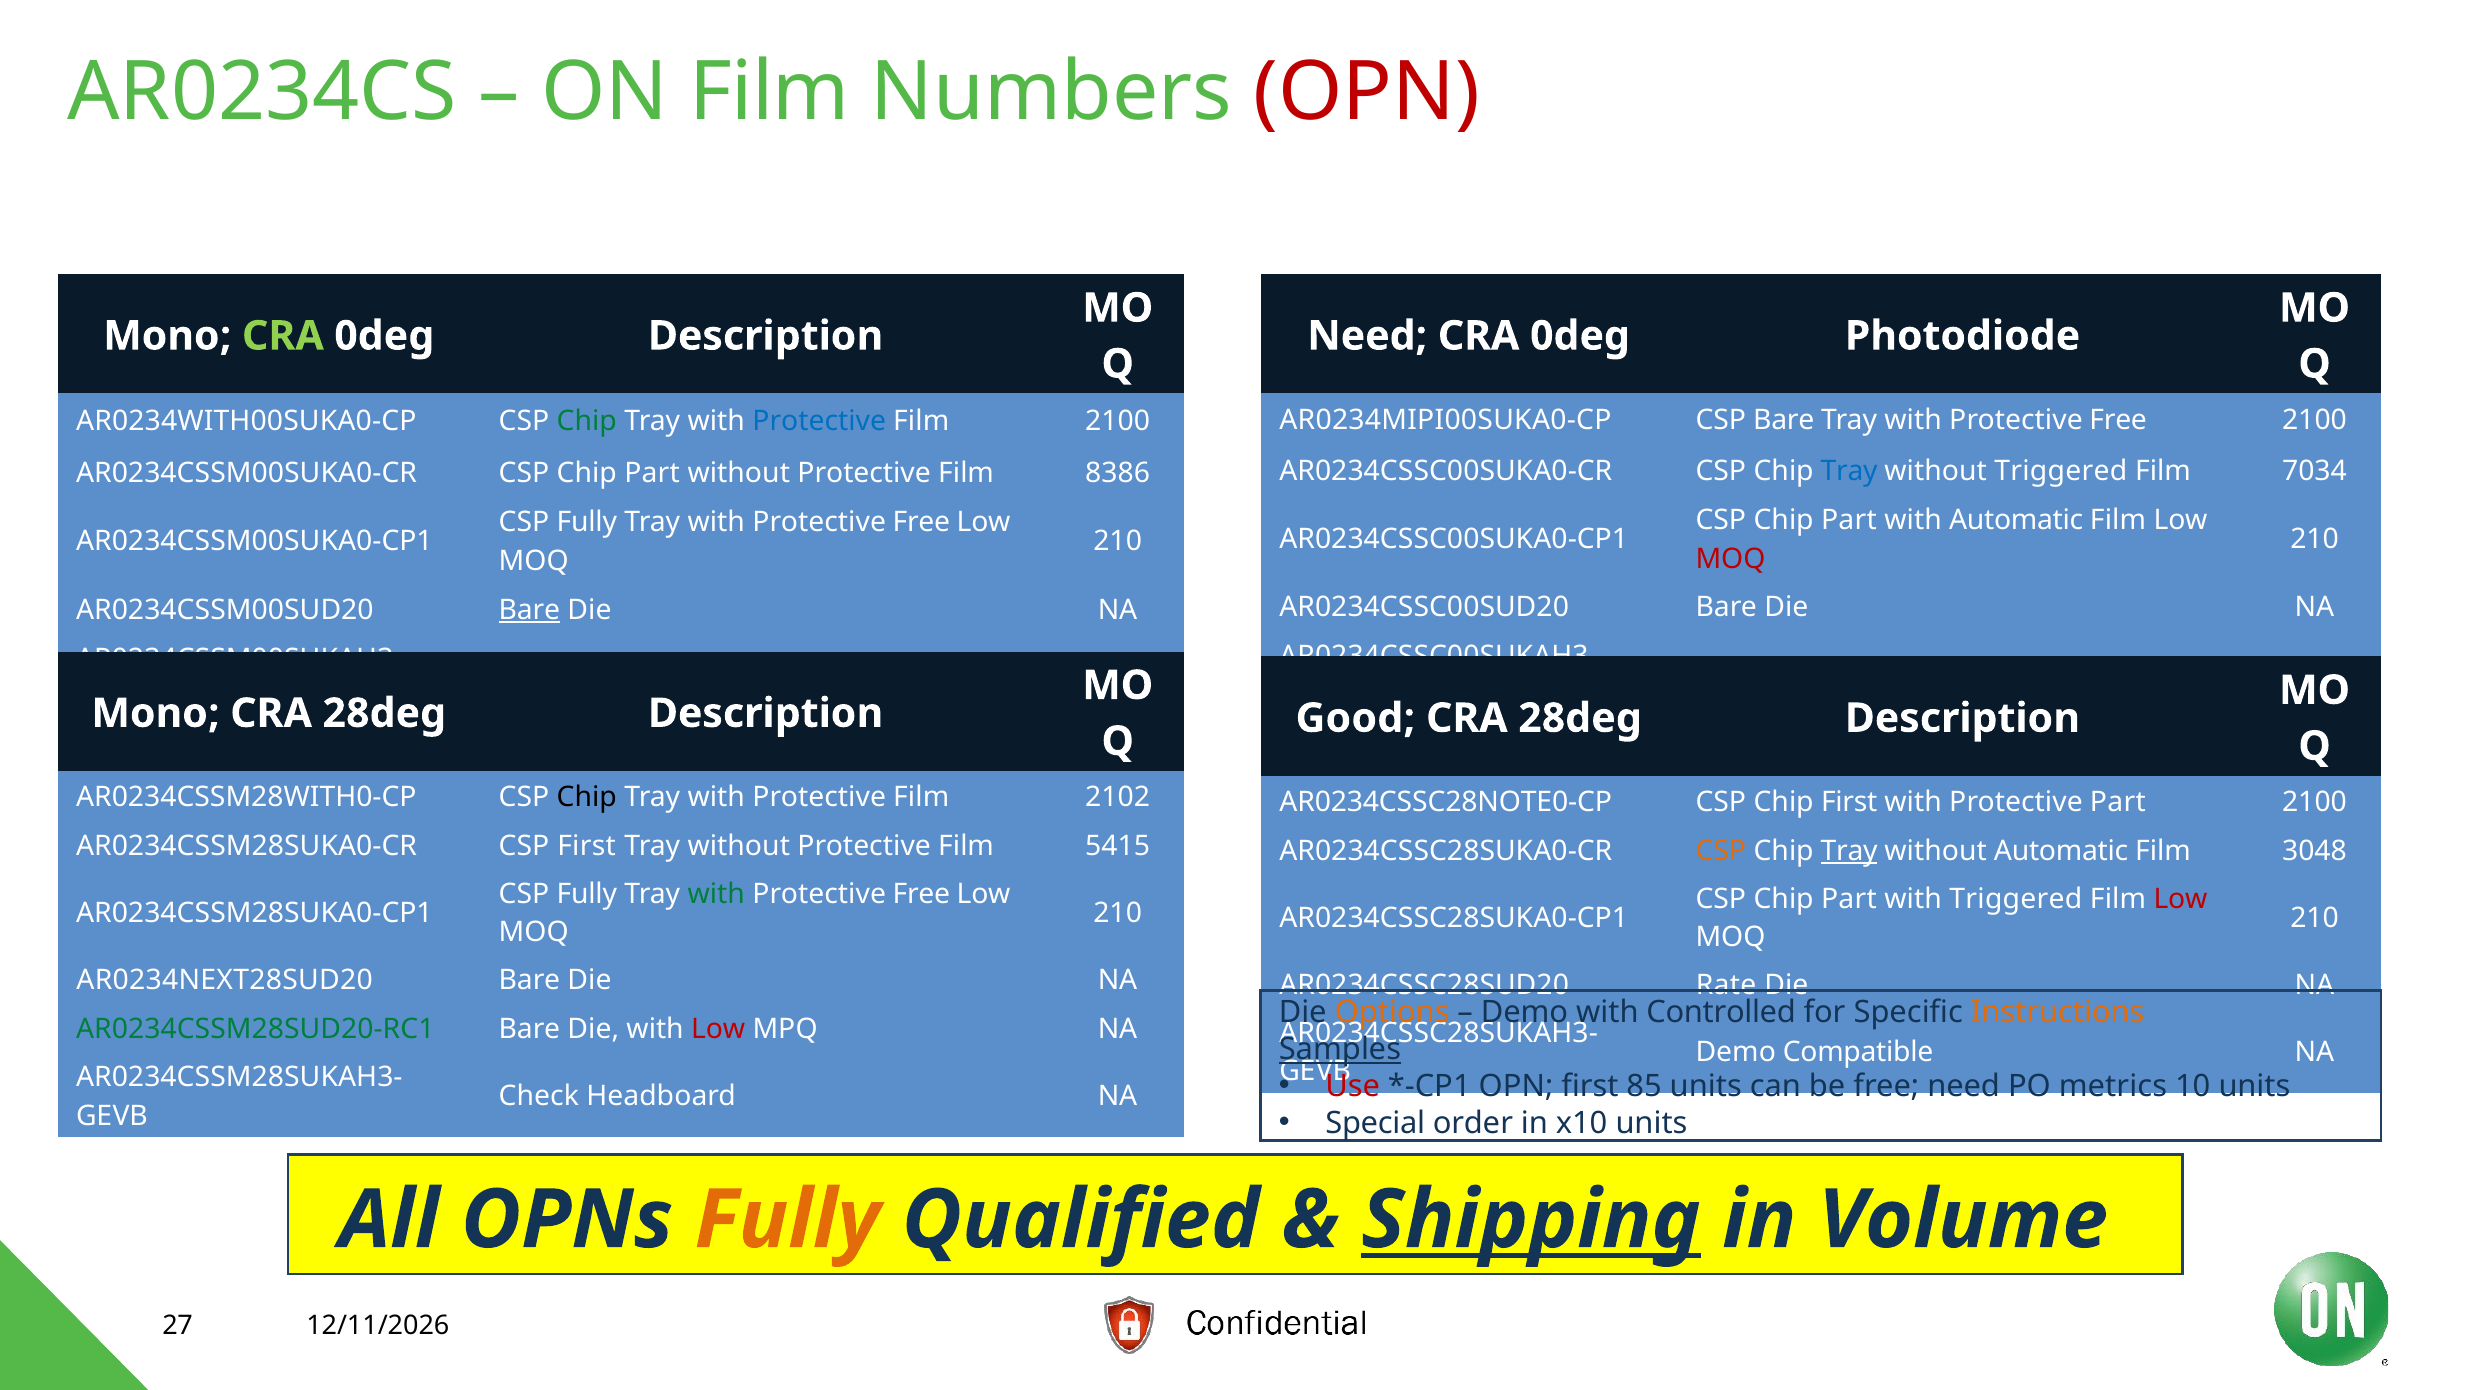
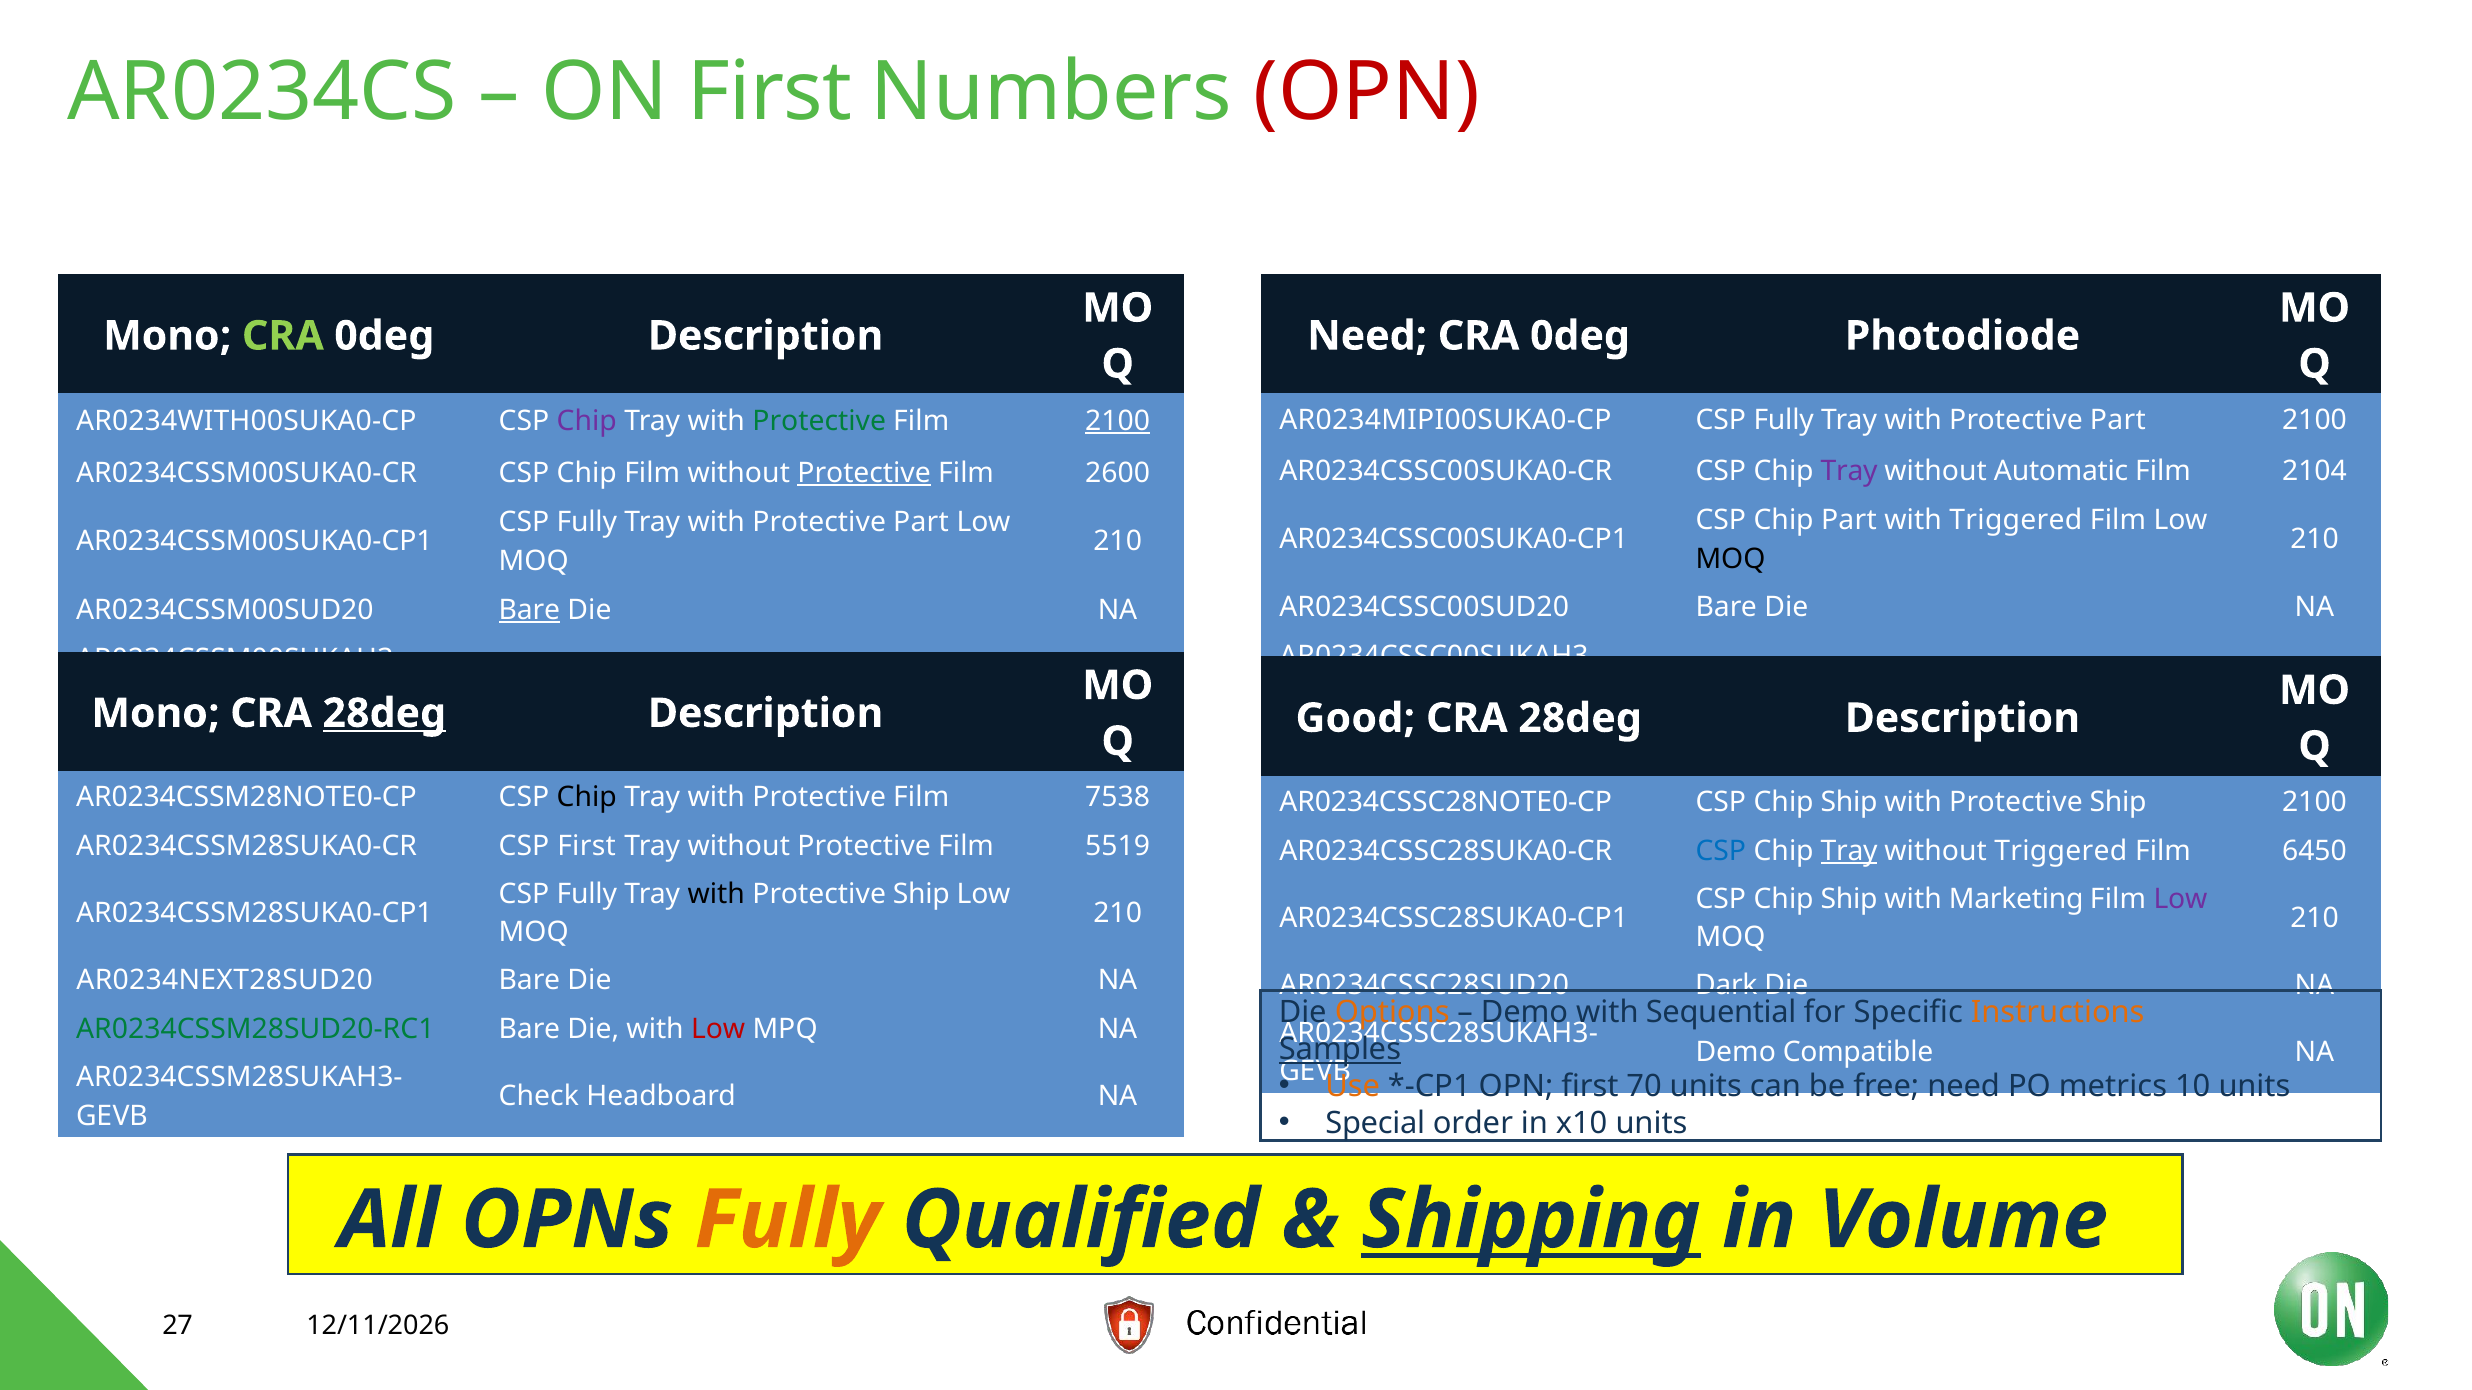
ON Film: Film -> First
Bare at (1784, 421): Bare -> Fully
Free at (2118, 421): Free -> Part
Chip at (587, 421) colour: green -> purple
Protective at (819, 421) colour: blue -> green
2100 at (1118, 421) underline: none -> present
Tray at (1849, 472) colour: blue -> purple
without Triggered: Triggered -> Automatic
7034: 7034 -> 2104
AR0234CSSM00SUKA0-CR CSP Chip Part: Part -> Film
Protective at (864, 473) underline: none -> present
8386: 8386 -> 2600
with Automatic: Automatic -> Triggered
Free at (921, 522): Free -> Part
MOQ at (1730, 559) colour: red -> black
28deg at (384, 714) underline: none -> present
AR0234CSSM28WITH0-CP: AR0234CSSM28WITH0-CP -> AR0234CSSM28NOTE0-CP
2102: 2102 -> 7538
First at (1849, 802): First -> Ship
Part at (2118, 802): Part -> Ship
5415: 5415 -> 5519
CSP at (1721, 851) colour: orange -> blue
without Automatic: Automatic -> Triggered
3048: 3048 -> 6450
with at (716, 894) colour: green -> black
Free at (921, 894): Free -> Ship
Part at (1849, 899): Part -> Ship
with Triggered: Triggered -> Marketing
Low at (2180, 899) colour: red -> purple
Rate: Rate -> Dark
Controlled: Controlled -> Sequential
Use colour: red -> orange
85: 85 -> 70
